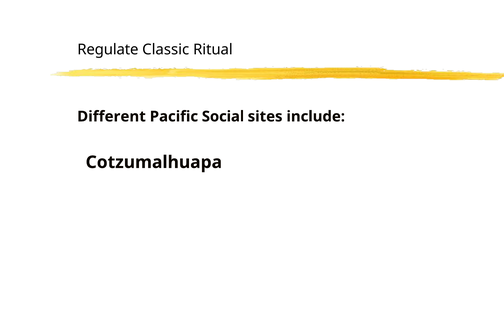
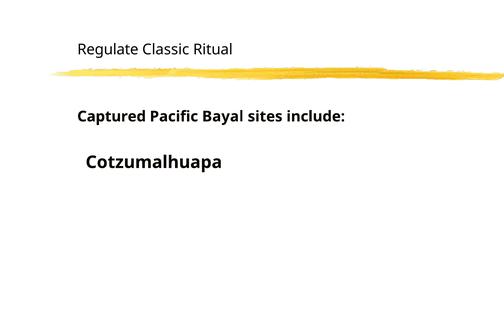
Different: Different -> Captured
Social: Social -> Bayal
